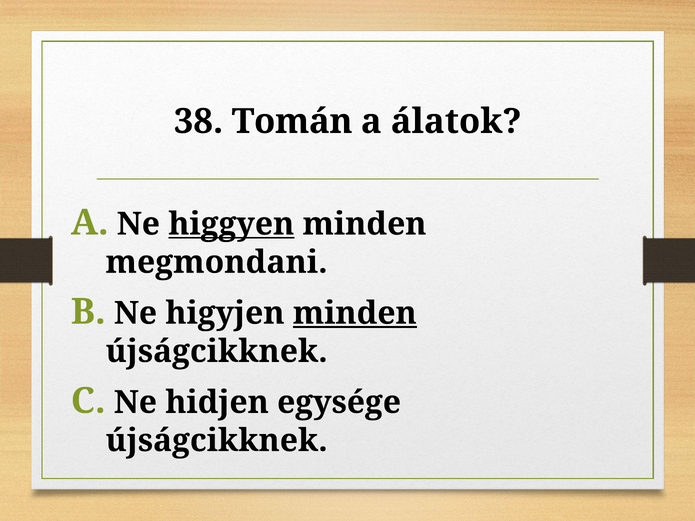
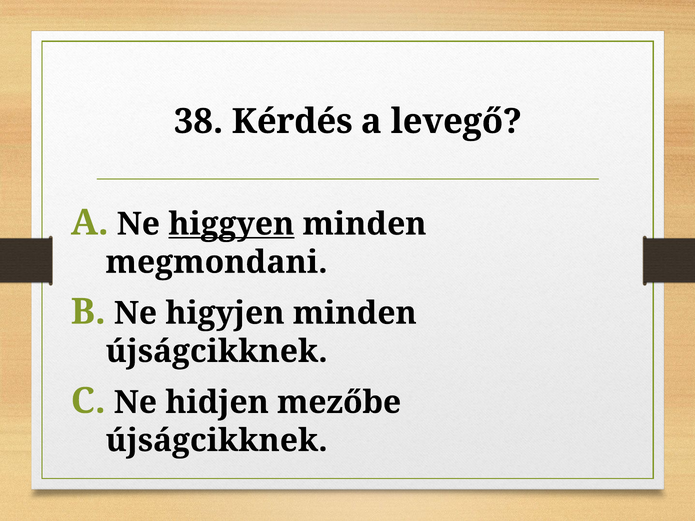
Tomán: Tomán -> Kérdés
álatok: álatok -> levegő
minden at (355, 313) underline: present -> none
egysége: egysége -> mezőbe
